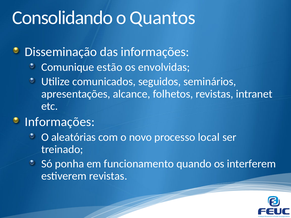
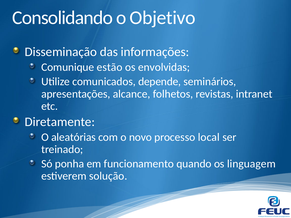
Quantos: Quantos -> Objetivo
seguidos: seguidos -> depende
Informações at (60, 122): Informações -> Diretamente
interferem: interferem -> linguagem
estiverem revistas: revistas -> solução
